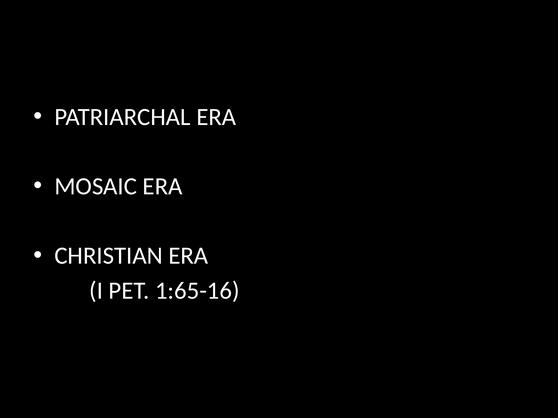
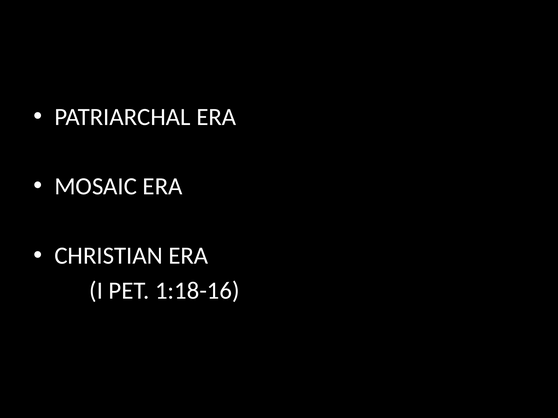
1:65-16: 1:65-16 -> 1:18-16
